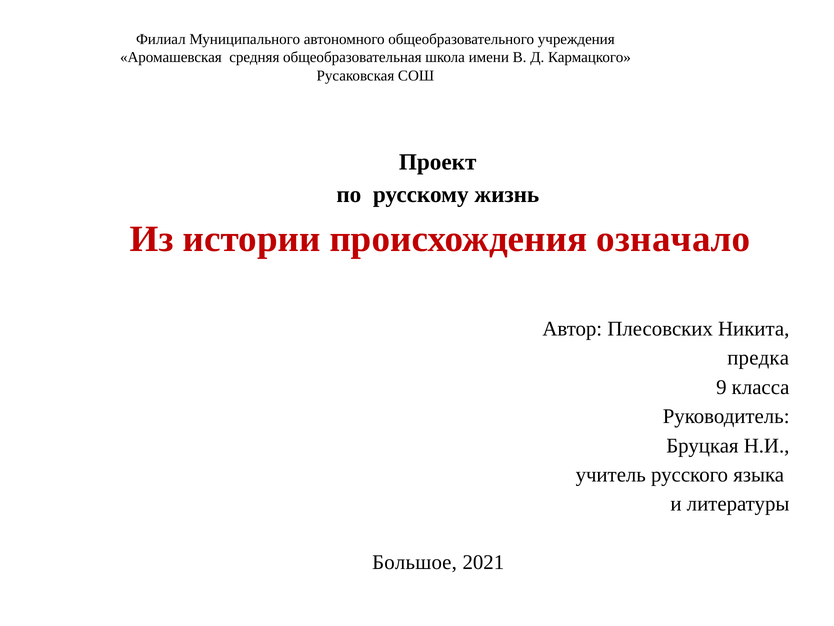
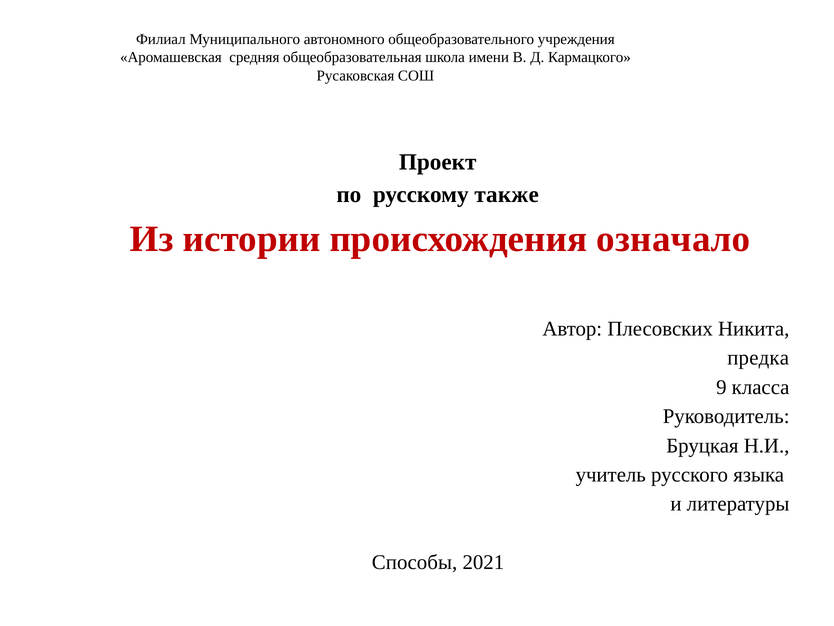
жизнь: жизнь -> также
Большое: Большое -> Способы
